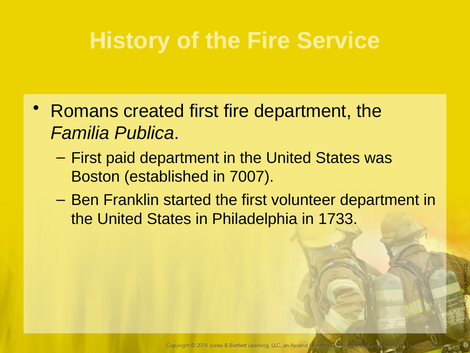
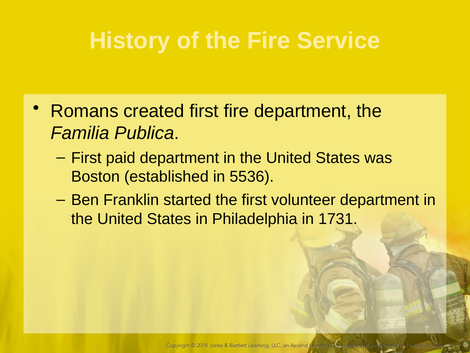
7007: 7007 -> 5536
1733: 1733 -> 1731
